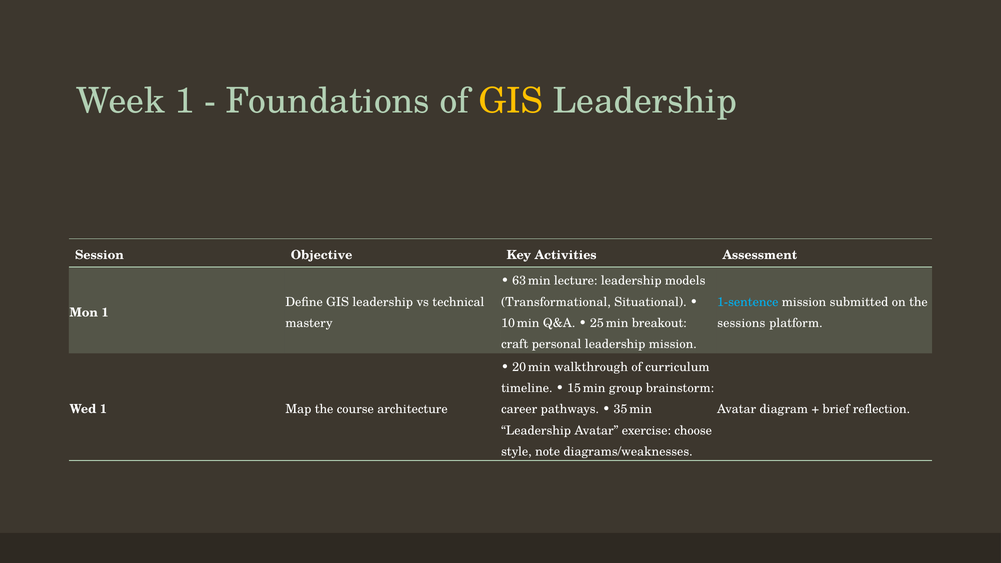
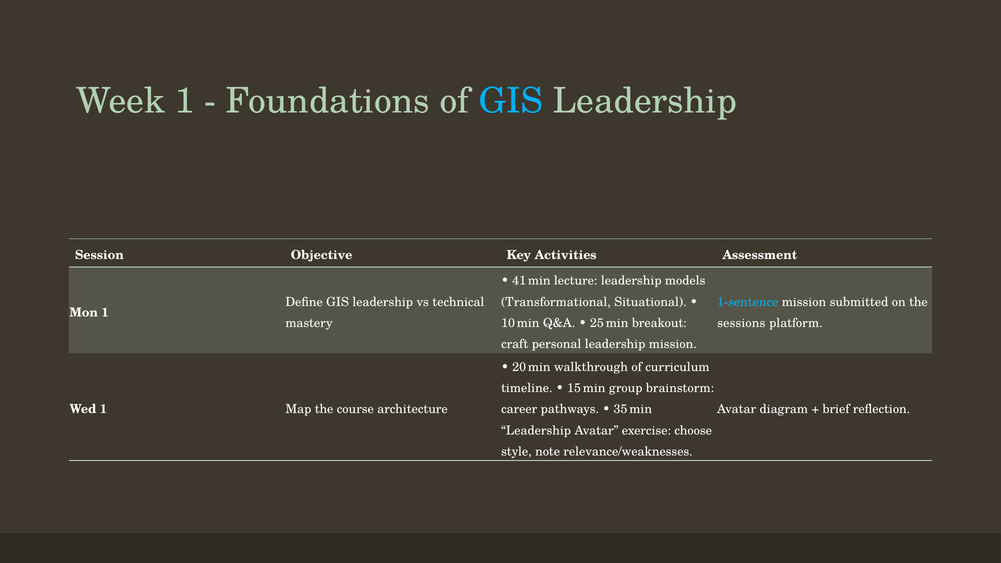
GIS at (511, 101) colour: yellow -> light blue
63: 63 -> 41
diagrams/weaknesses: diagrams/weaknesses -> relevance/weaknesses
